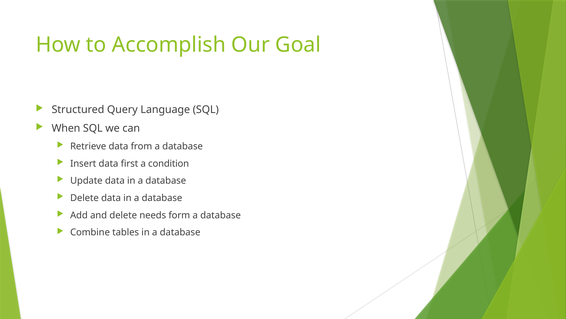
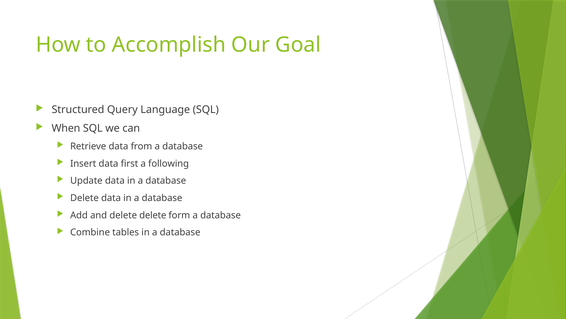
condition: condition -> following
delete needs: needs -> delete
